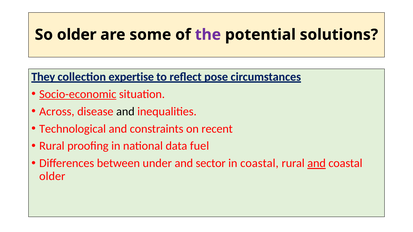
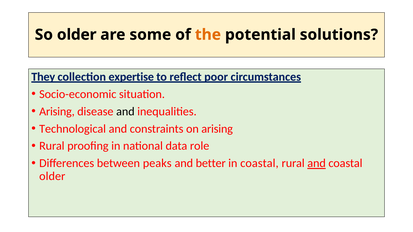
the colour: purple -> orange
pose: pose -> poor
Socio-economic underline: present -> none
Across at (57, 112): Across -> Arising
on recent: recent -> arising
fuel: fuel -> role
under: under -> peaks
sector: sector -> better
